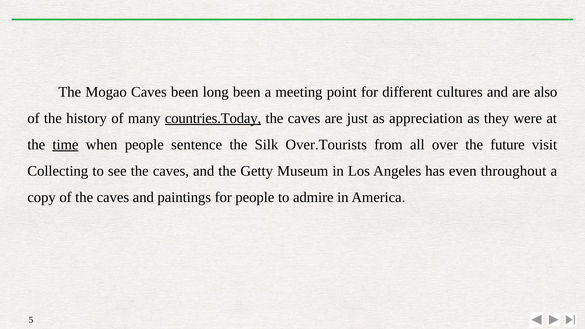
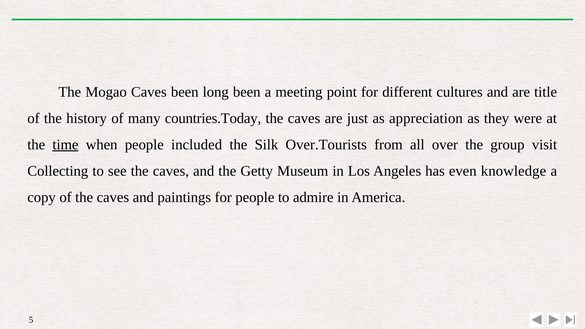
also: also -> title
countries.Today underline: present -> none
sentence: sentence -> included
future: future -> group
throughout: throughout -> knowledge
